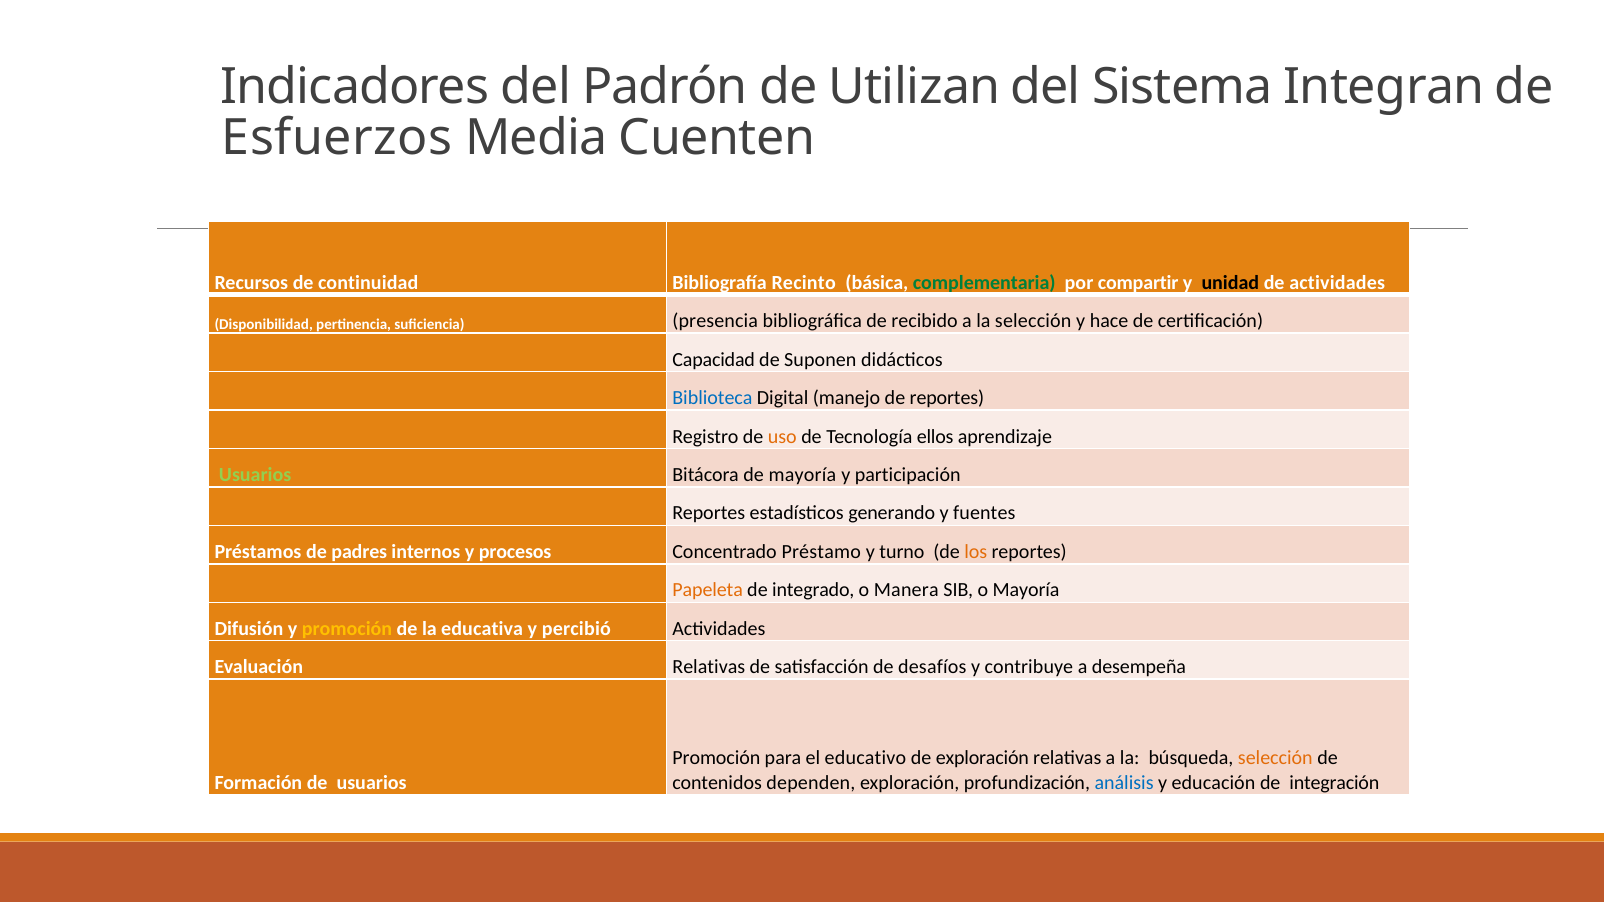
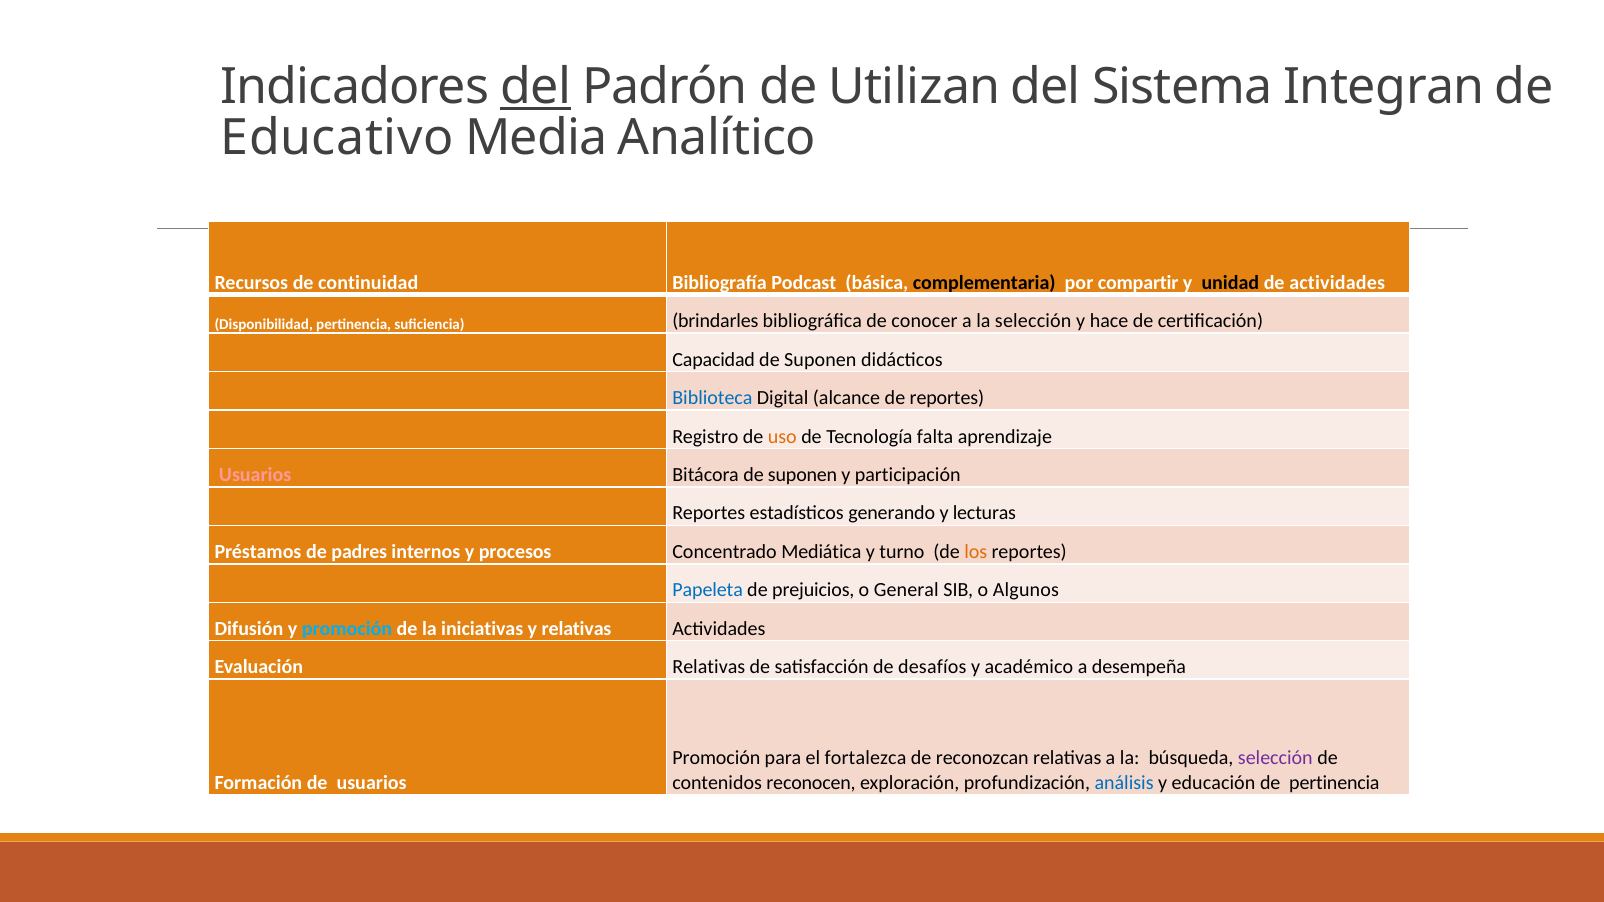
del at (536, 87) underline: none -> present
Esfuerzos: Esfuerzos -> Educativo
Cuenten: Cuenten -> Analítico
Recinto: Recinto -> Podcast
complementaria colour: green -> black
presencia: presencia -> brindarles
recibido: recibido -> conocer
manejo: manejo -> alcance
ellos: ellos -> falta
Usuarios at (255, 475) colour: light green -> pink
Bitácora de mayoría: mayoría -> suponen
fuentes: fuentes -> lecturas
Préstamo: Préstamo -> Mediática
Papeleta colour: orange -> blue
integrado: integrado -> prejuicios
Manera: Manera -> General
o Mayoría: Mayoría -> Algunos
promoción at (347, 629) colour: yellow -> light blue
educativa: educativa -> iniciativas
y percibió: percibió -> relativas
contribuye: contribuye -> académico
educativo: educativo -> fortalezca
de exploración: exploración -> reconozcan
selección at (1275, 758) colour: orange -> purple
dependen: dependen -> reconocen
de integración: integración -> pertinencia
